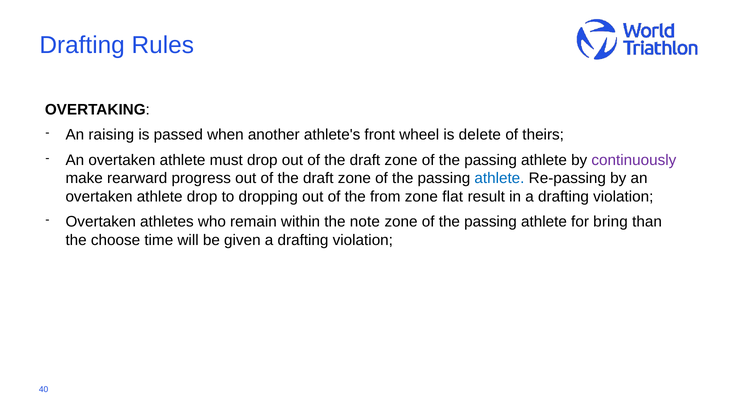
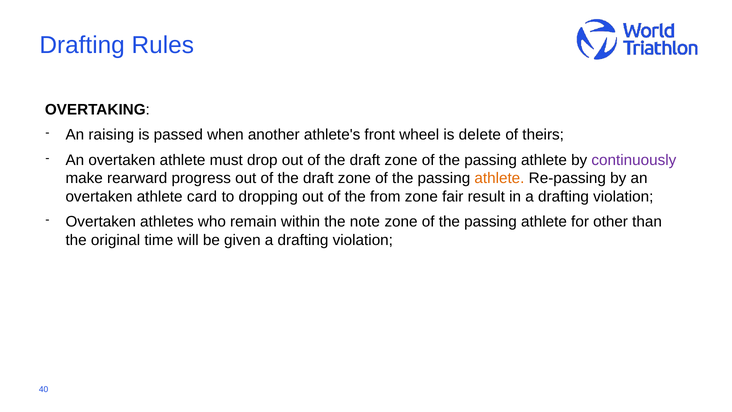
athlete at (499, 178) colour: blue -> orange
athlete drop: drop -> card
flat: flat -> fair
bring: bring -> other
choose: choose -> original
